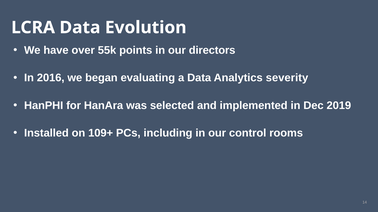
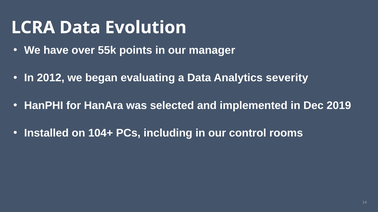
directors: directors -> manager
2016: 2016 -> 2012
109+: 109+ -> 104+
